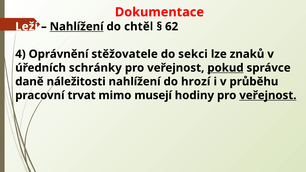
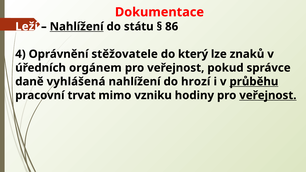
chtěl: chtěl -> státu
62: 62 -> 86
sekci: sekci -> který
schránky: schránky -> orgánem
pokud underline: present -> none
náležitosti: náležitosti -> vyhlášená
průběhu underline: none -> present
musejí: musejí -> vzniku
